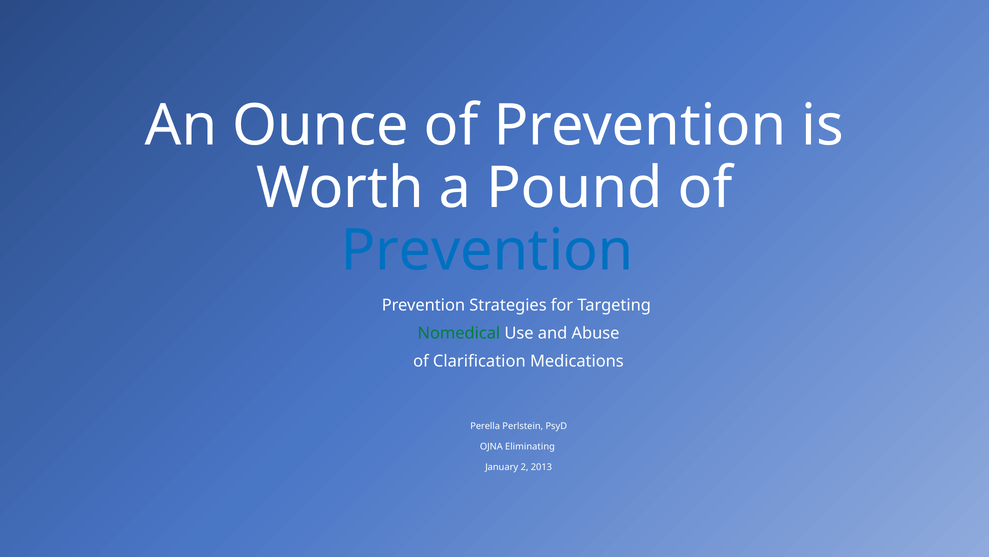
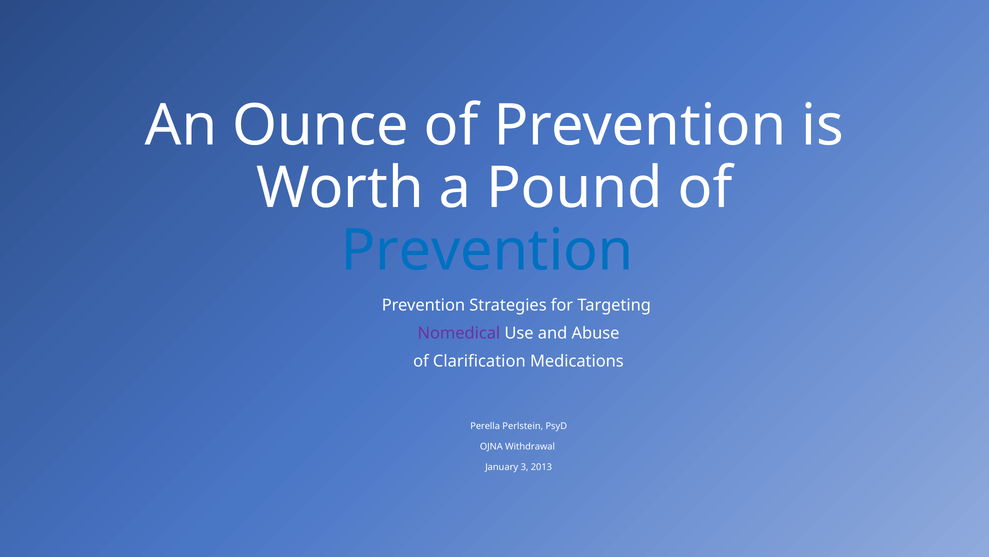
Nomedical colour: green -> purple
Eliminating: Eliminating -> Withdrawal
2: 2 -> 3
